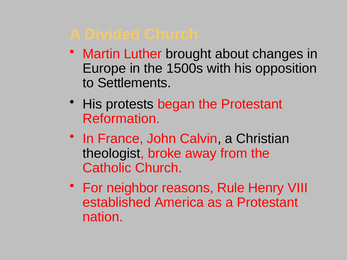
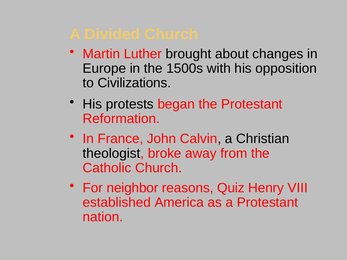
Settlements: Settlements -> Civilizations
Rule: Rule -> Quiz
